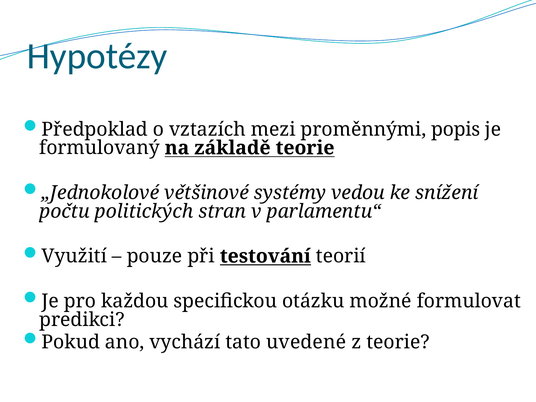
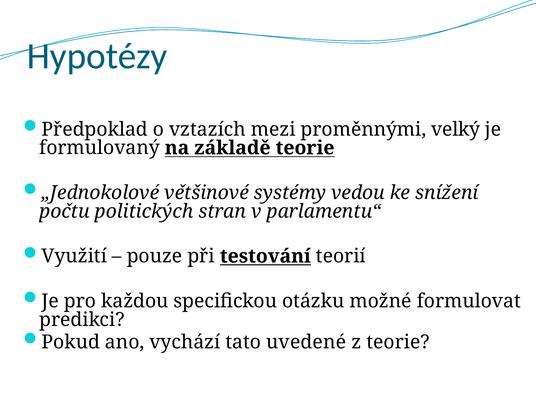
popis: popis -> velký
